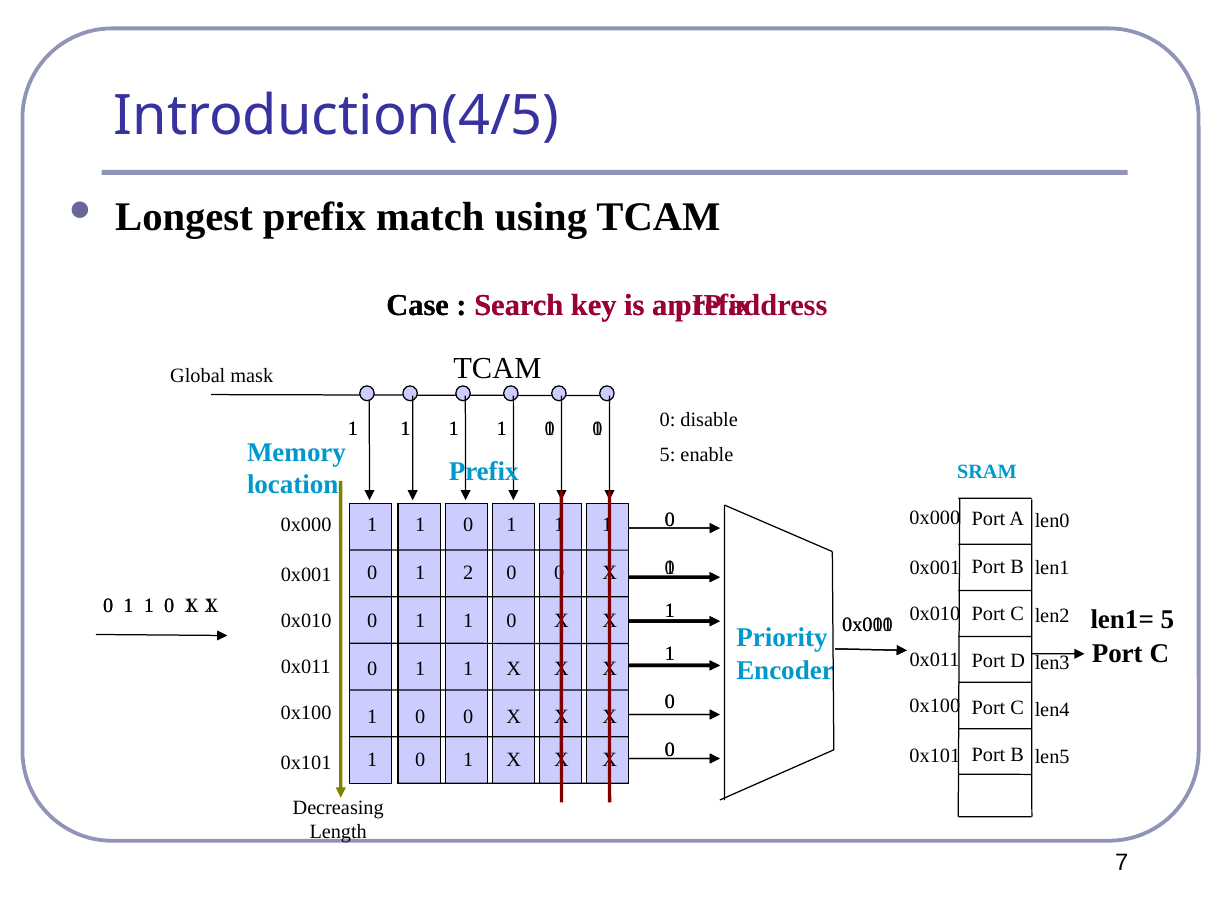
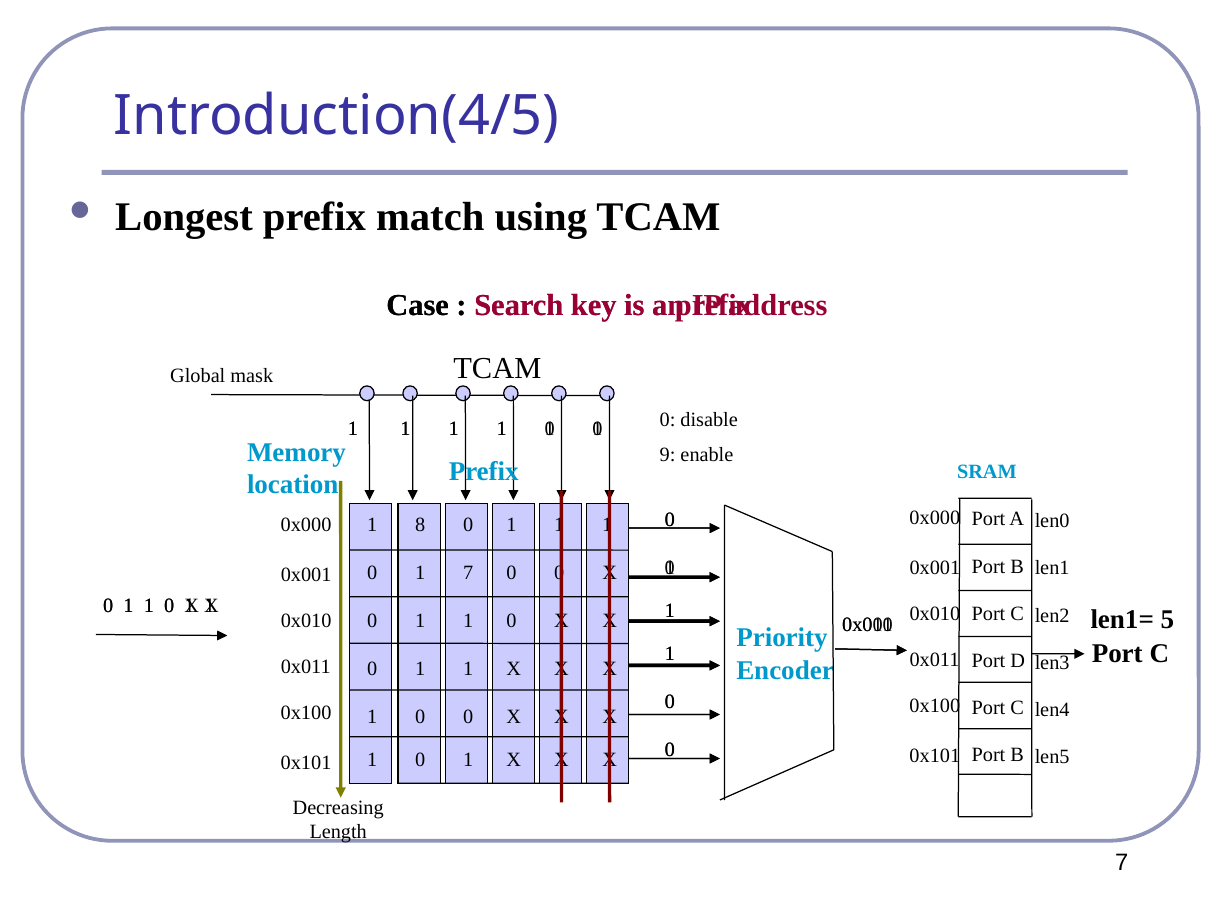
5 at (668, 455): 5 -> 9
1 at (420, 525): 1 -> 8
1 2: 2 -> 7
